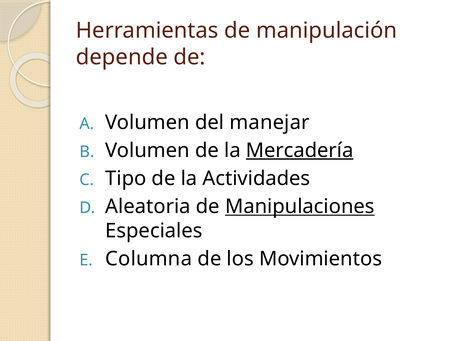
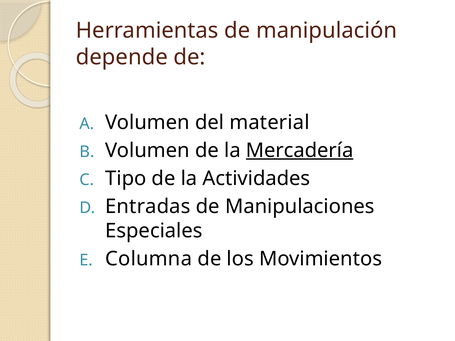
manejar: manejar -> material
Aleatoria: Aleatoria -> Entradas
Manipulaciones underline: present -> none
